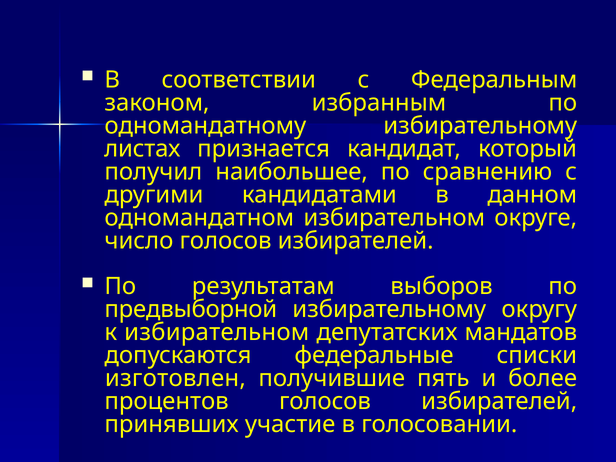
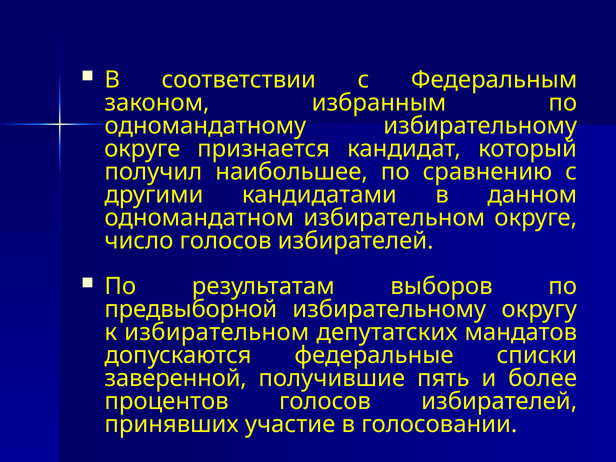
листах at (142, 149): листах -> округе
изготовлен: изготовлен -> заверенной
